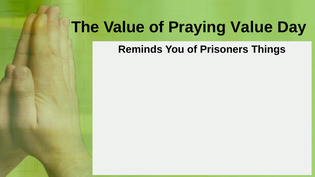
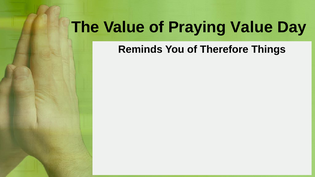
Prisoners: Prisoners -> Therefore
